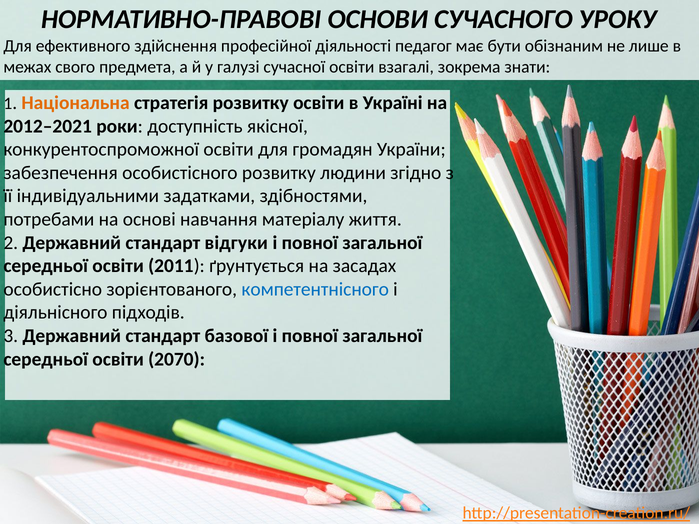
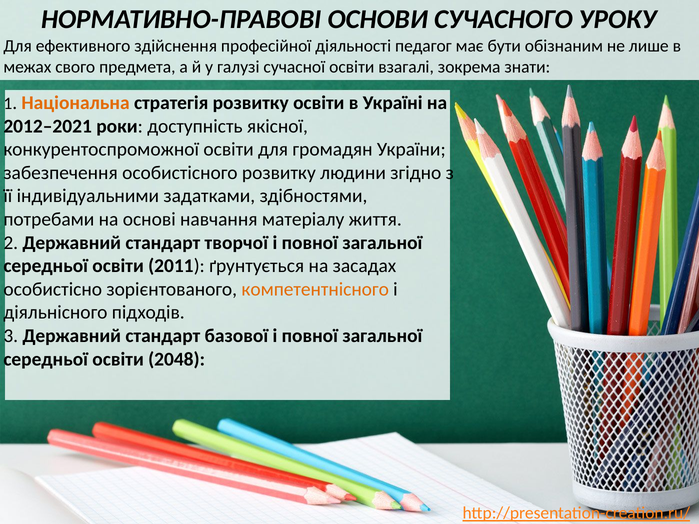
відгуки: відгуки -> творчої
компетентнісного colour: blue -> orange
2070: 2070 -> 2048
